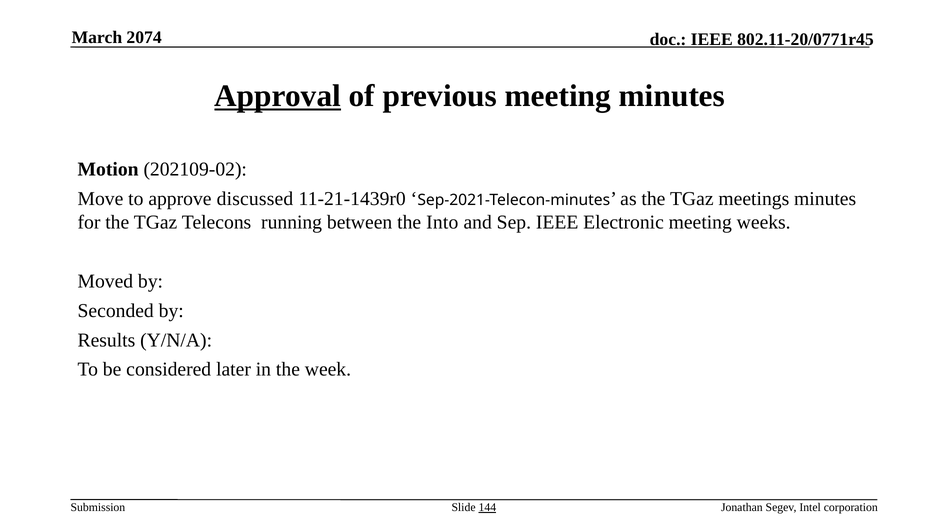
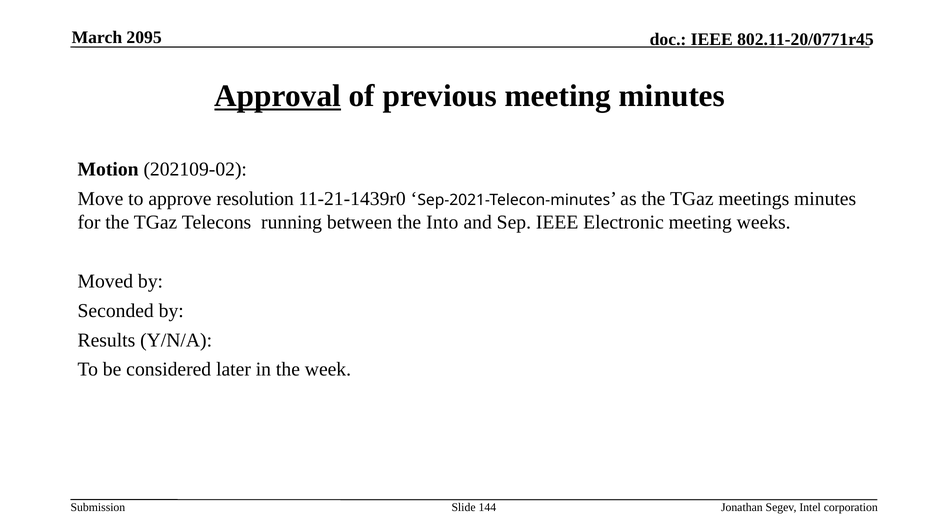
2074: 2074 -> 2095
discussed: discussed -> resolution
144 underline: present -> none
